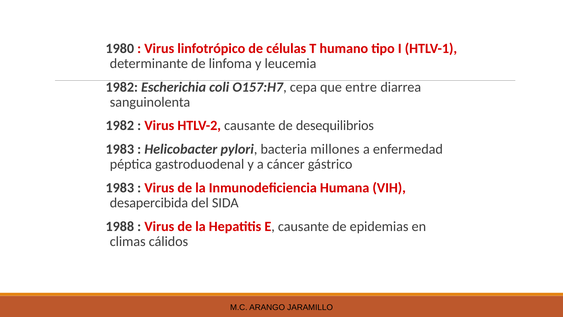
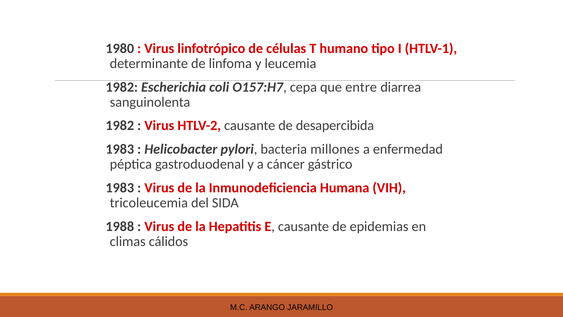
desequilibrios: desequilibrios -> desapercibida
desapercibida: desapercibida -> tricoleucemia
